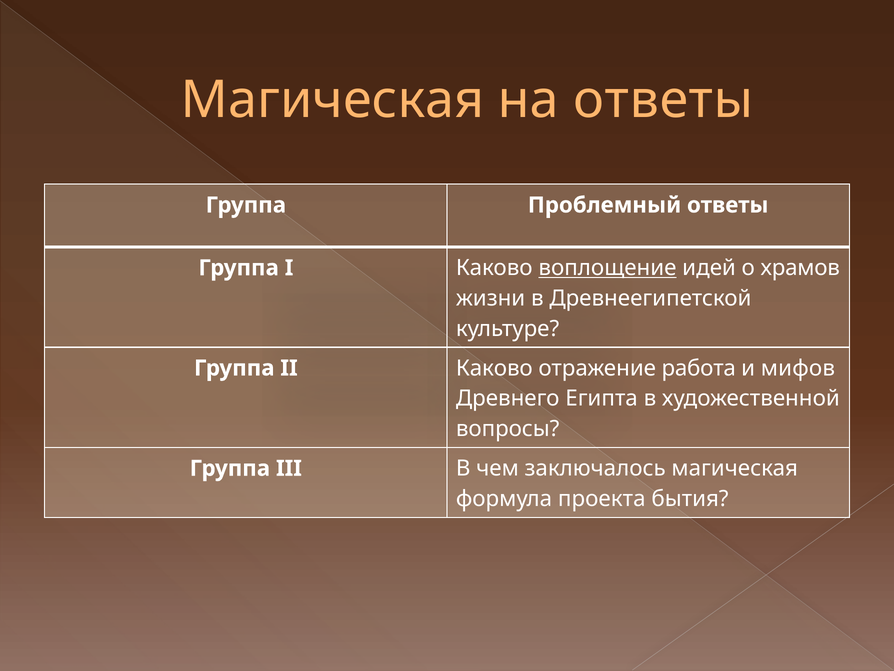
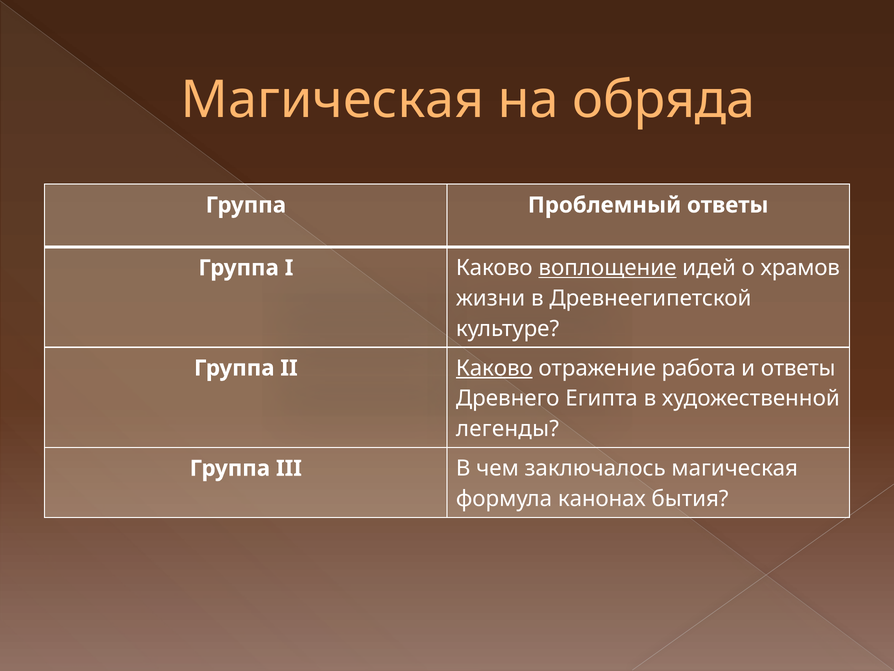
на ответы: ответы -> обряда
Каково at (494, 368) underline: none -> present
и мифов: мифов -> ответы
вопросы: вопросы -> легенды
проекта: проекта -> канонах
